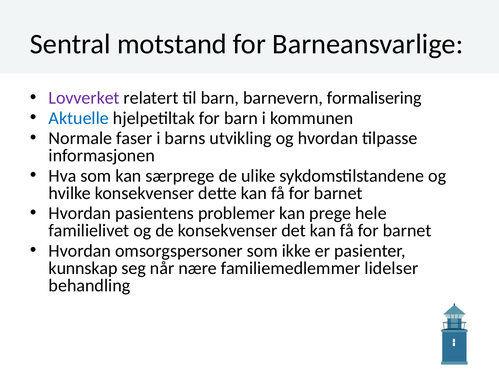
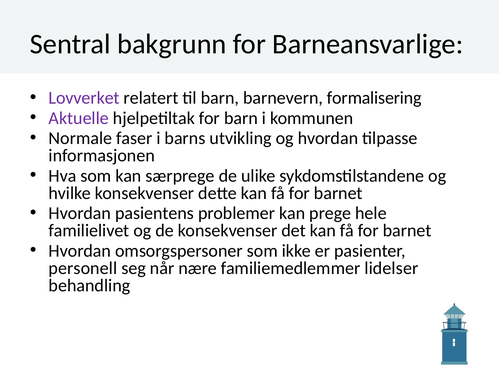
motstand: motstand -> bakgrunn
Aktuelle colour: blue -> purple
kunnskap: kunnskap -> personell
